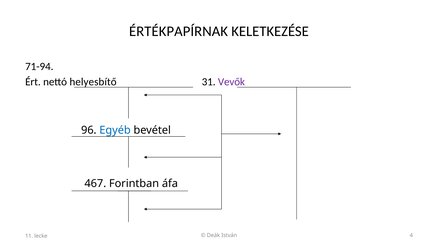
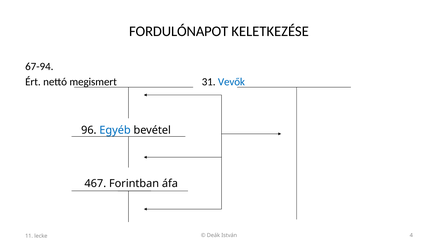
ÉRTÉKPAPÍRNAK: ÉRTÉKPAPÍRNAK -> FORDULÓNAPOT
71-94: 71-94 -> 67-94
helyesbítő: helyesbítő -> megismert
Vevők colour: purple -> blue
